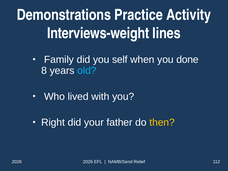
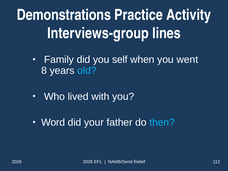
Interviews-weight: Interviews-weight -> Interviews-group
done: done -> went
Right: Right -> Word
then colour: yellow -> light blue
